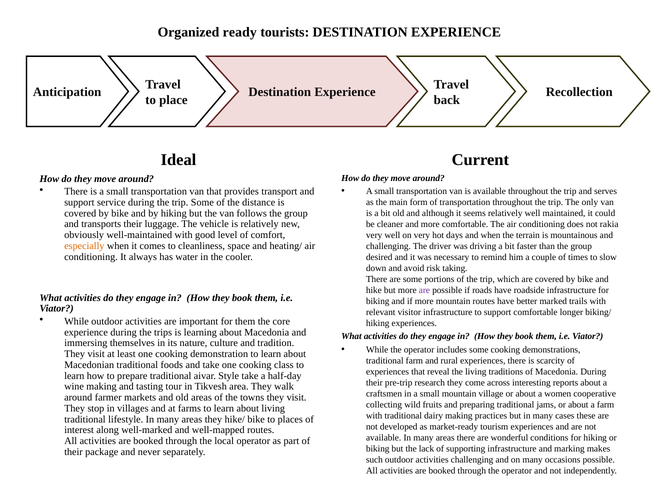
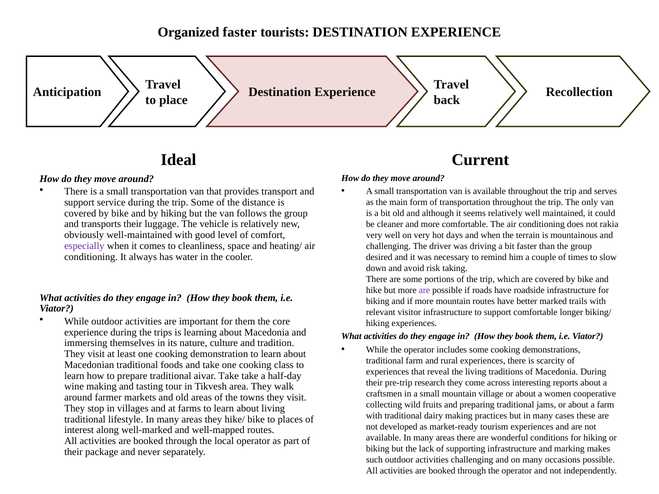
Organized ready: ready -> faster
especially colour: orange -> purple
aivar Style: Style -> Take
